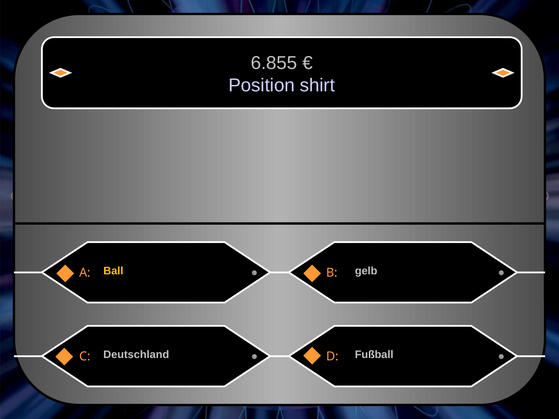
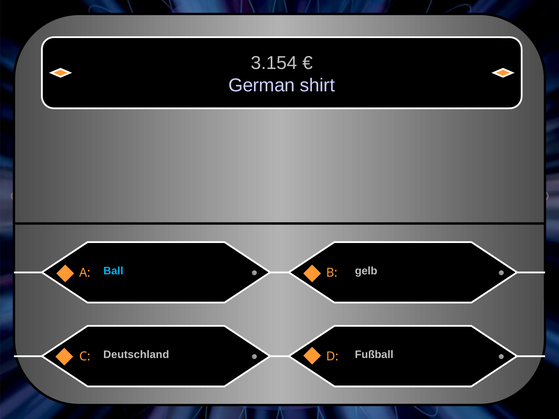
6.855: 6.855 -> 3.154
Position: Position -> German
Ball colour: yellow -> light blue
